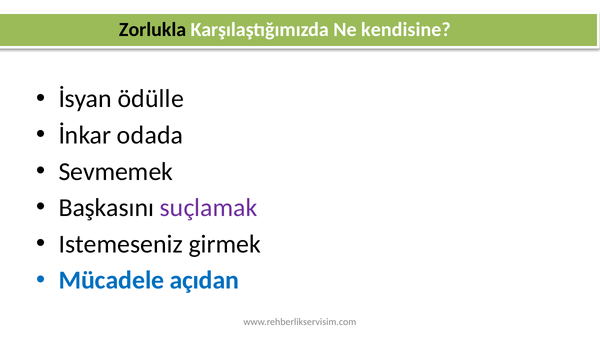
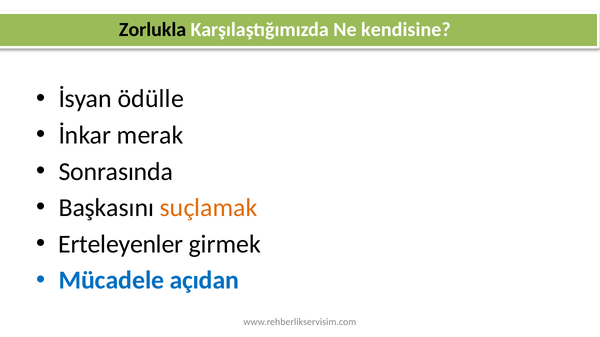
odada: odada -> merak
Sevmemek: Sevmemek -> Sonrasında
suçlamak colour: purple -> orange
Istemeseniz: Istemeseniz -> Erteleyenler
